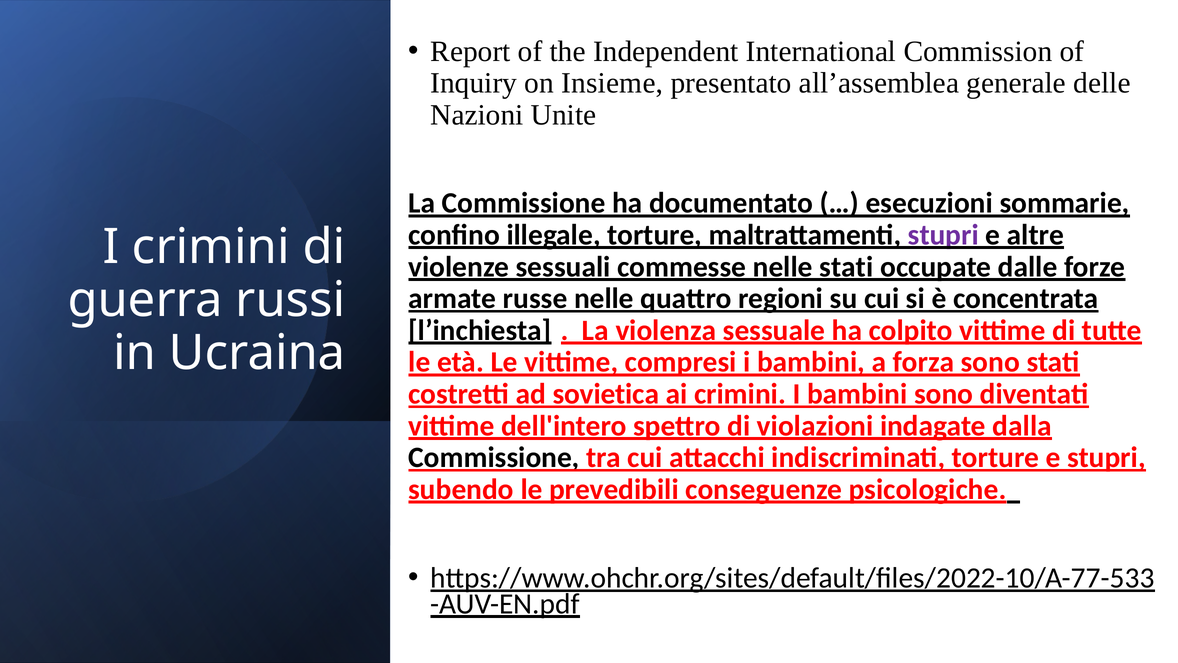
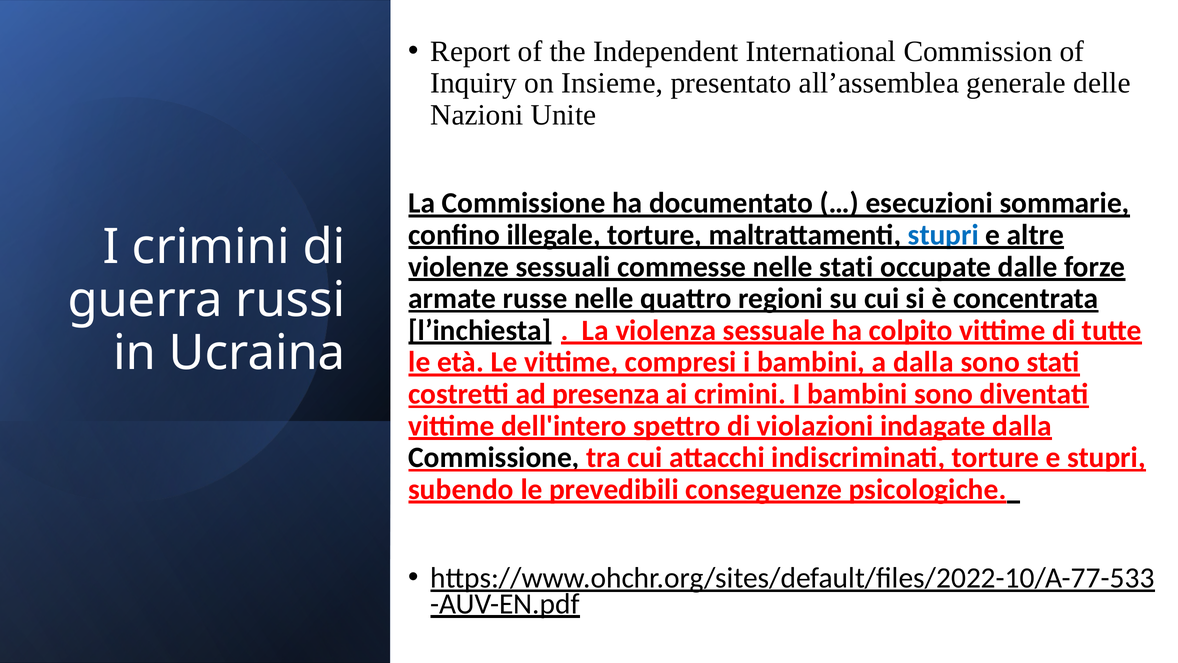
stupri at (943, 235) colour: purple -> blue
a forza: forza -> dalla
sovietica: sovietica -> presenza
